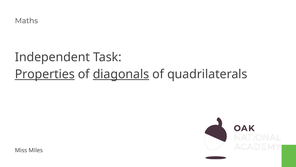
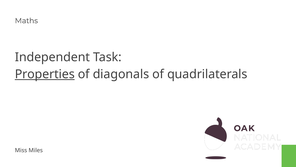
diagonals underline: present -> none
